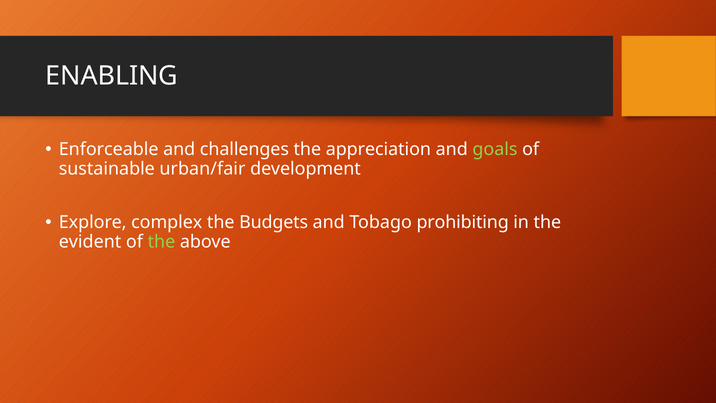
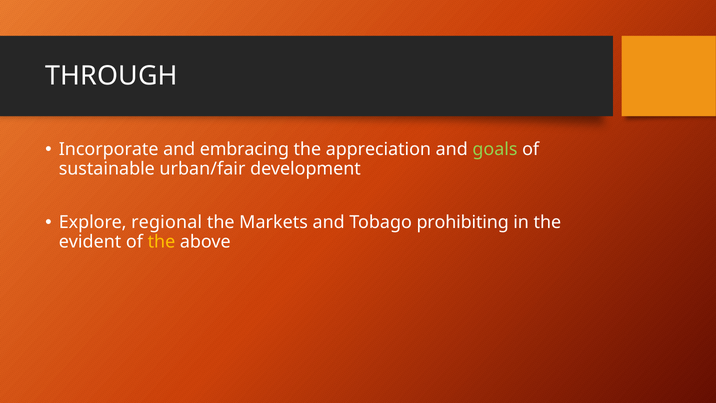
ENABLING: ENABLING -> THROUGH
Enforceable: Enforceable -> Incorporate
challenges: challenges -> embracing
complex: complex -> regional
Budgets: Budgets -> Markets
the at (161, 242) colour: light green -> yellow
